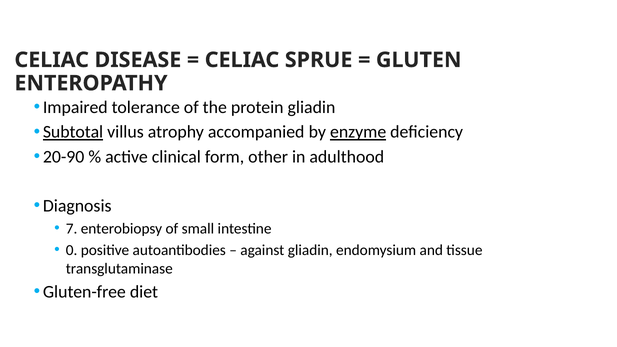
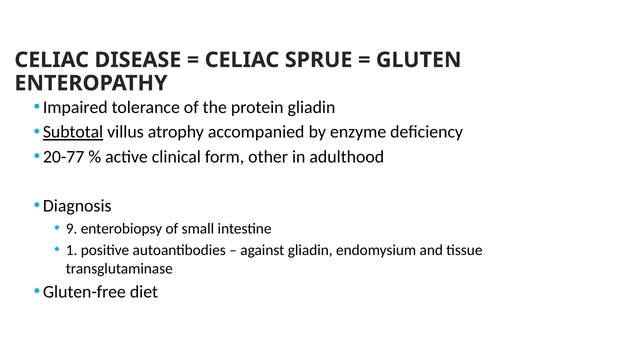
enzyme underline: present -> none
20-90: 20-90 -> 20-77
7: 7 -> 9
0: 0 -> 1
